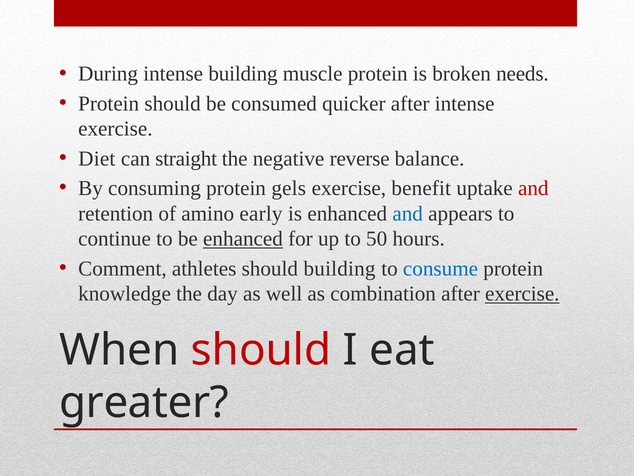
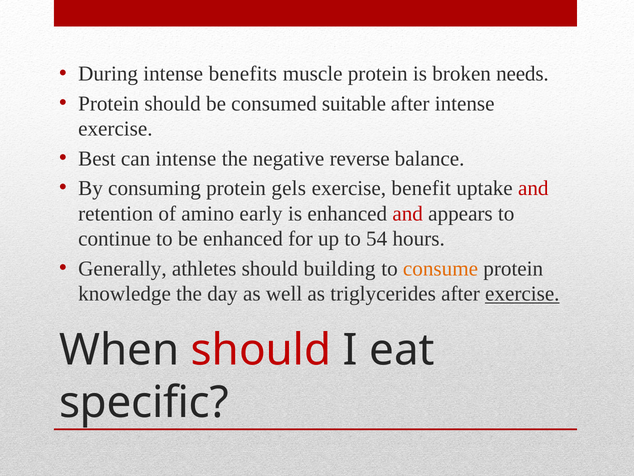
intense building: building -> benefits
quicker: quicker -> suitable
Diet: Diet -> Best
can straight: straight -> intense
and at (408, 213) colour: blue -> red
enhanced at (243, 239) underline: present -> none
50: 50 -> 54
Comment: Comment -> Generally
consume colour: blue -> orange
combination: combination -> triglycerides
greater: greater -> specific
